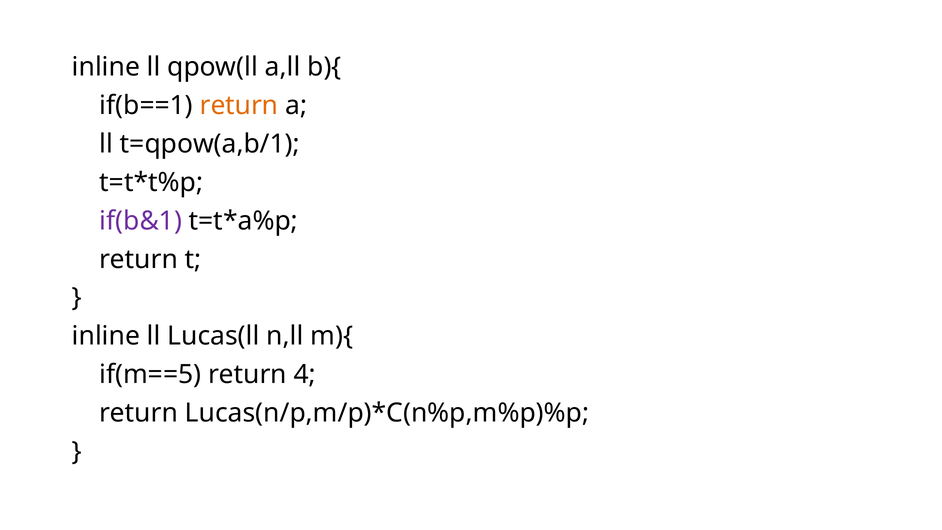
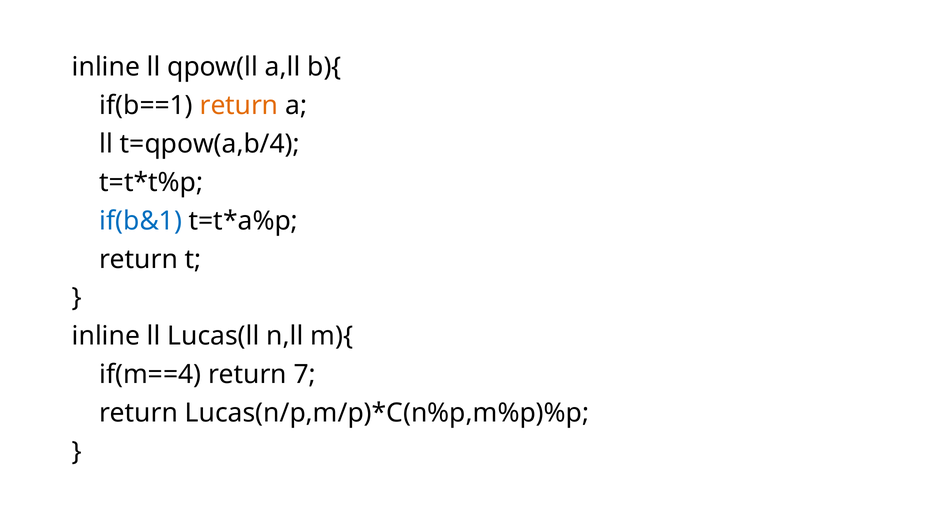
t=qpow(a,b/1: t=qpow(a,b/1 -> t=qpow(a,b/4
if(b&1 colour: purple -> blue
if(m==5: if(m==5 -> if(m==4
4: 4 -> 7
